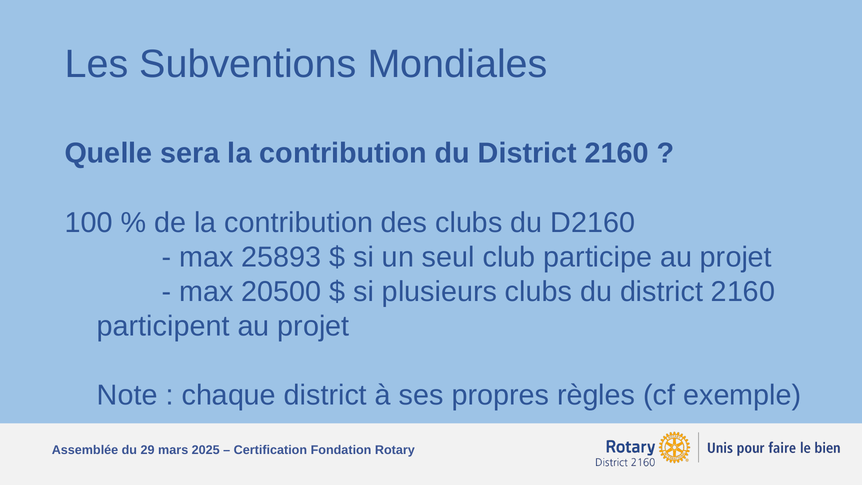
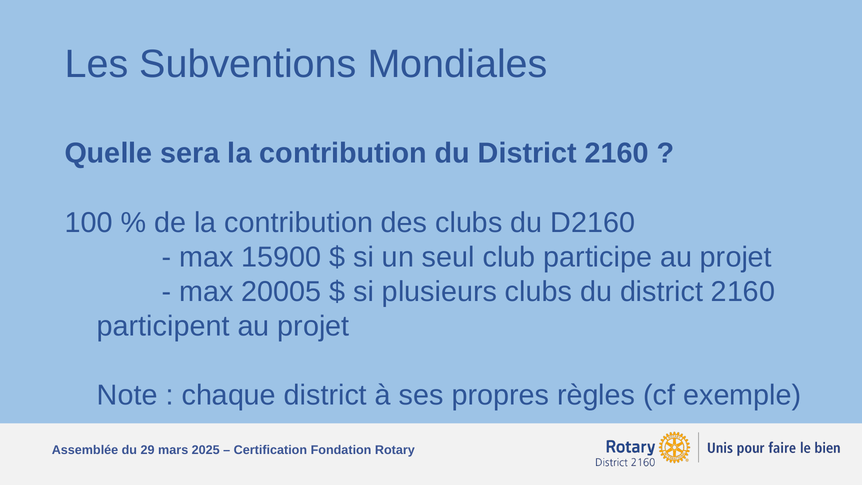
25893: 25893 -> 15900
20500: 20500 -> 20005
